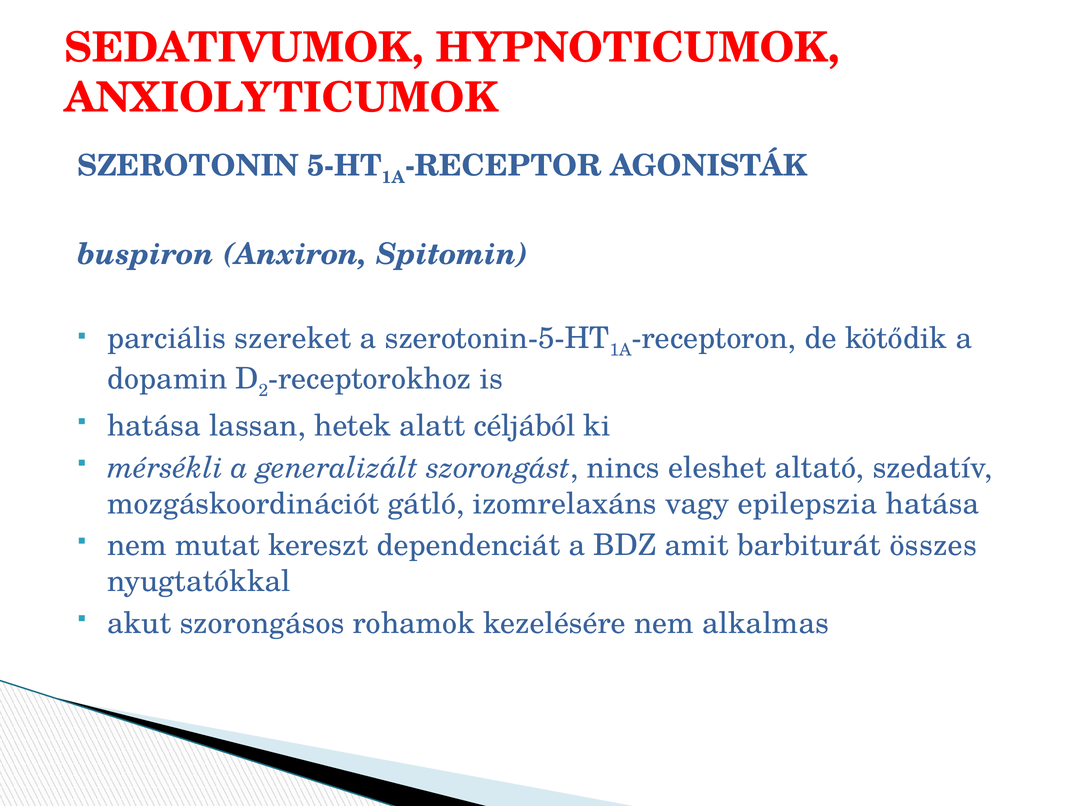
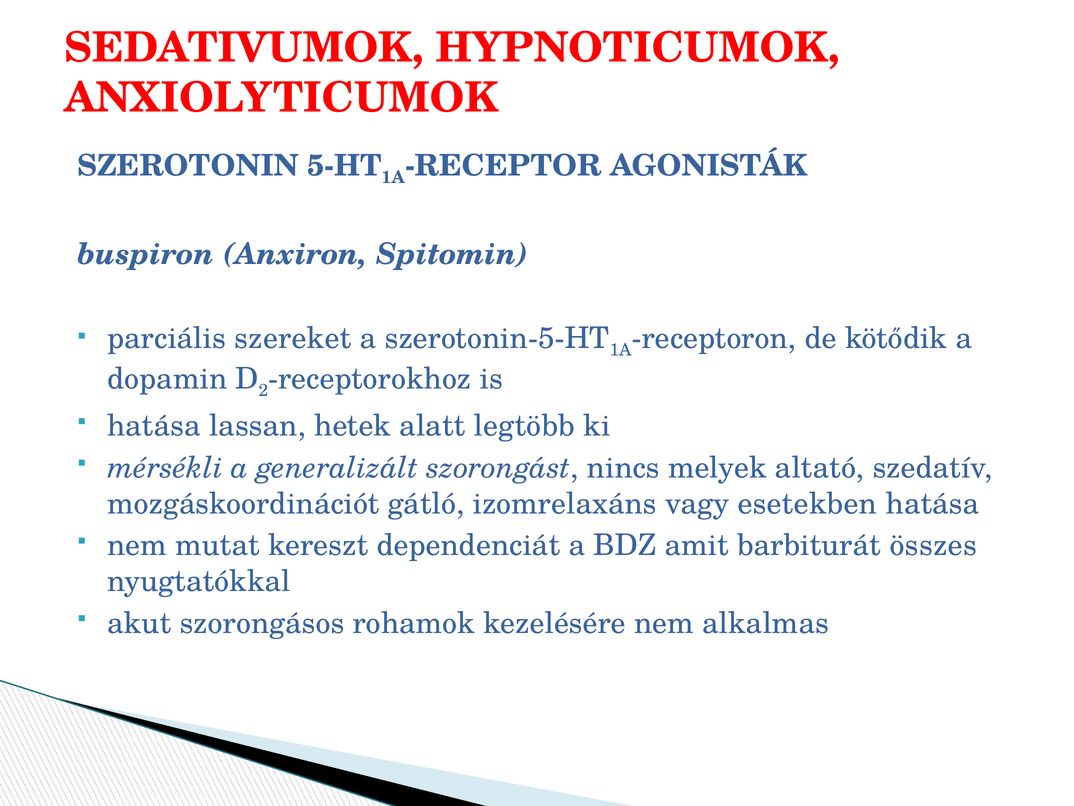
céljából: céljából -> legtöbb
eleshet: eleshet -> melyek
epilepszia: epilepszia -> esetekben
